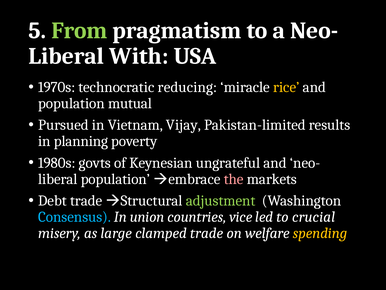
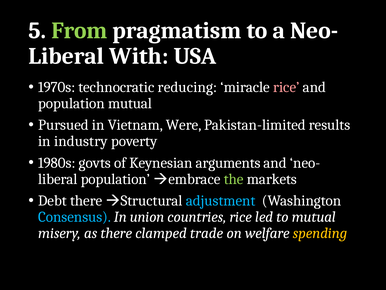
rice at (286, 87) colour: yellow -> pink
Vijay: Vijay -> Were
planning: planning -> industry
ungrateful: ungrateful -> arguments
the colour: pink -> light green
Debt trade: trade -> there
adjustment colour: light green -> light blue
countries vice: vice -> rice
to crucial: crucial -> mutual
as large: large -> there
